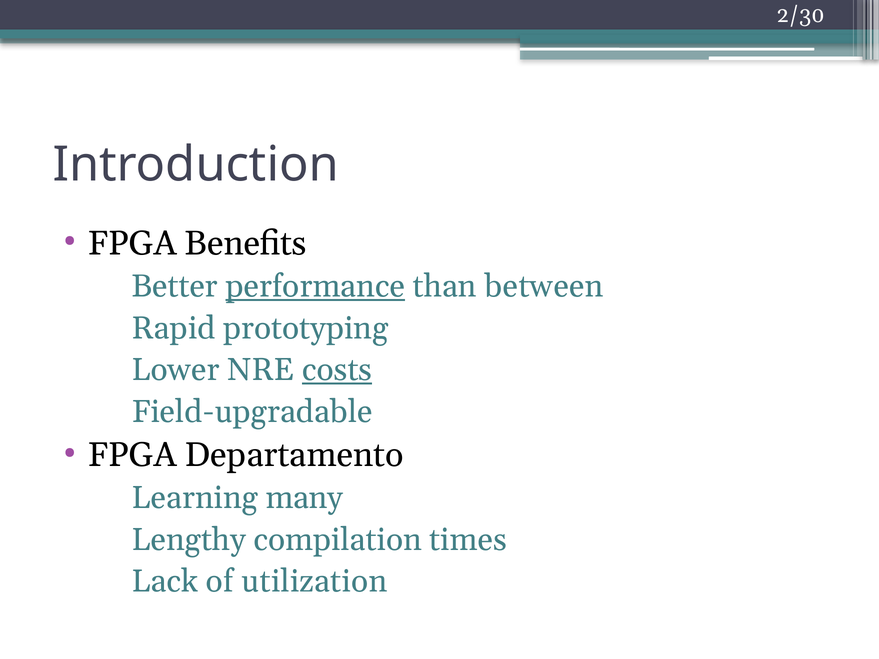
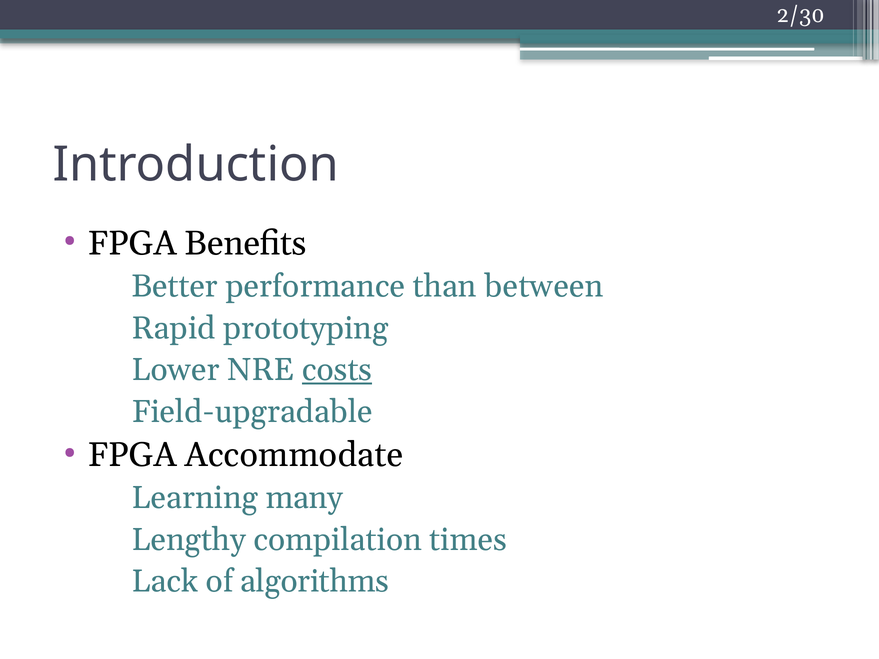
performance underline: present -> none
Departamento: Departamento -> Accommodate
utilization: utilization -> algorithms
